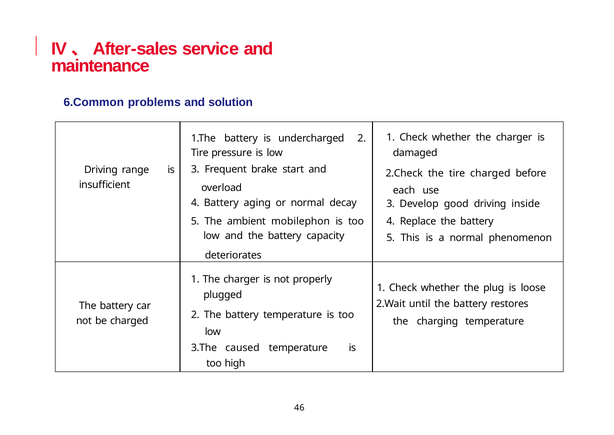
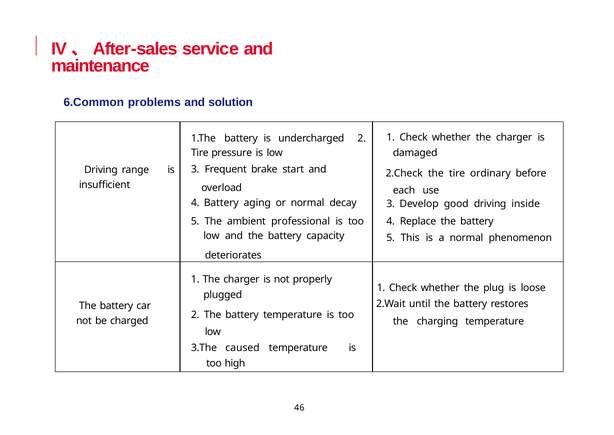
tire charged: charged -> ordinary
mobilephon: mobilephon -> professional
